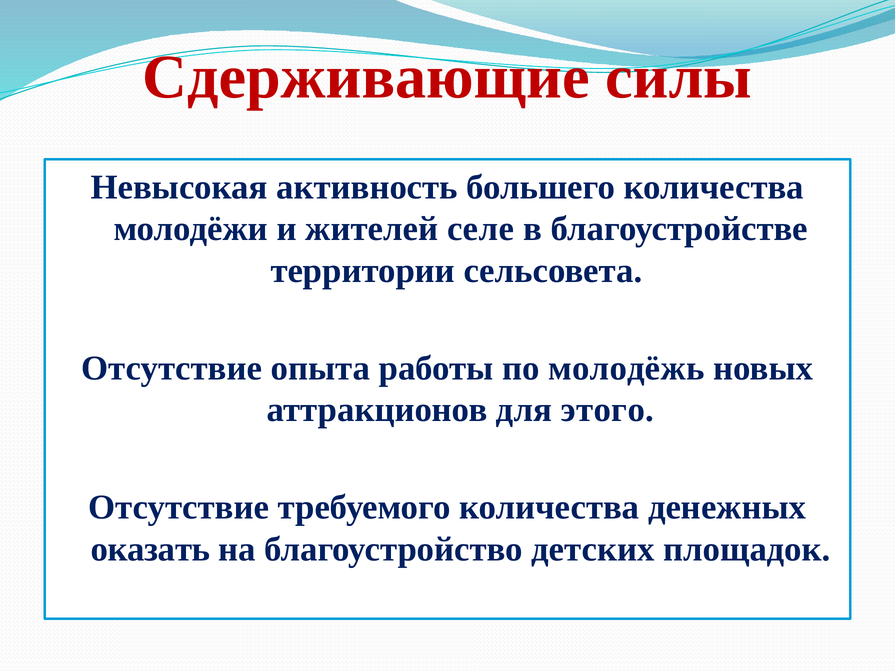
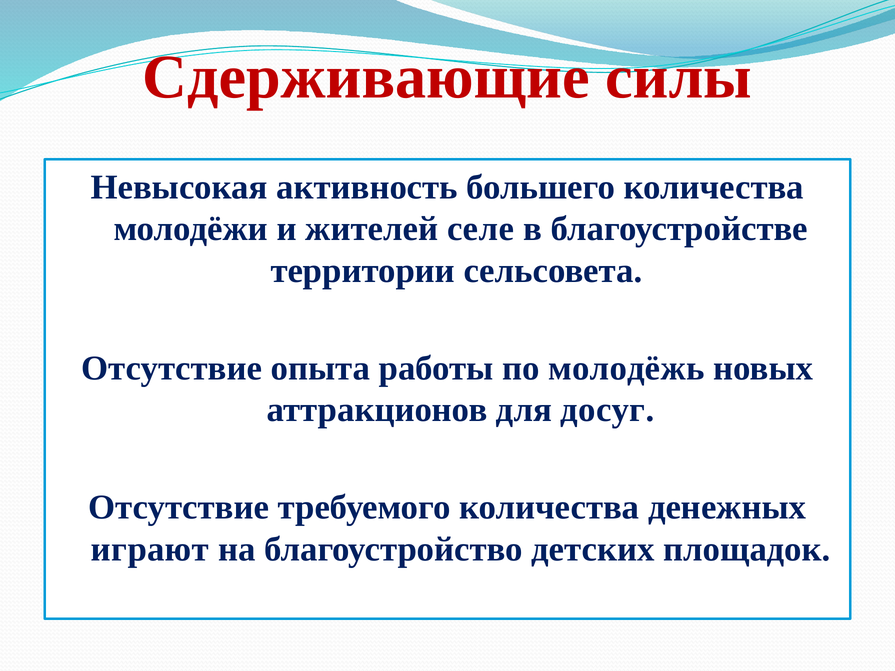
этого: этого -> досуг
оказать: оказать -> играют
